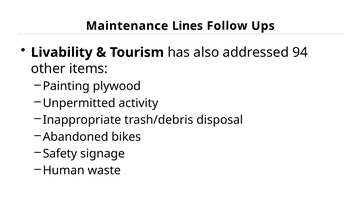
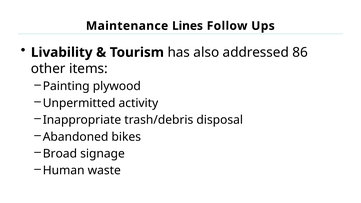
94: 94 -> 86
Safety: Safety -> Broad
